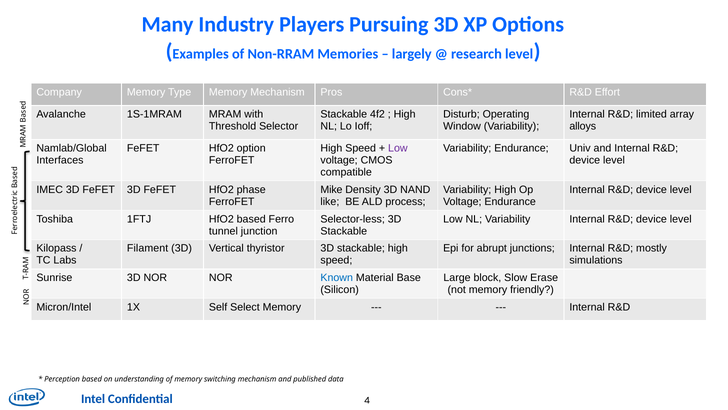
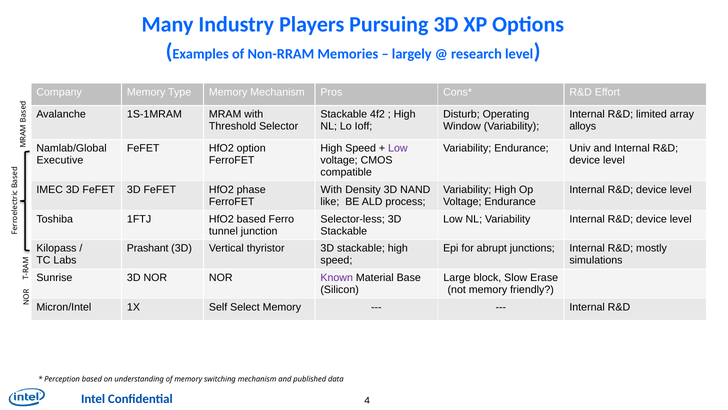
Interfaces: Interfaces -> Executive
Mike at (331, 189): Mike -> With
Filament: Filament -> Prashant
Known colour: blue -> purple
